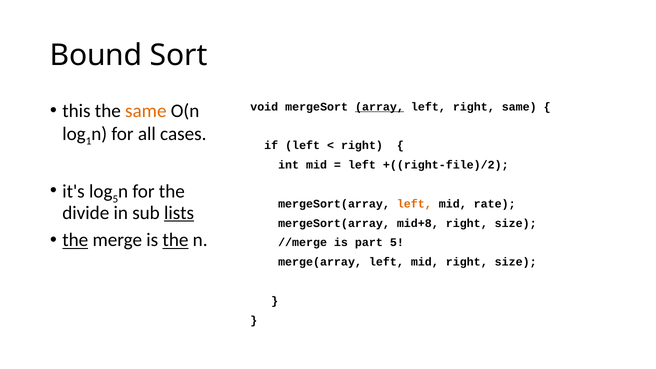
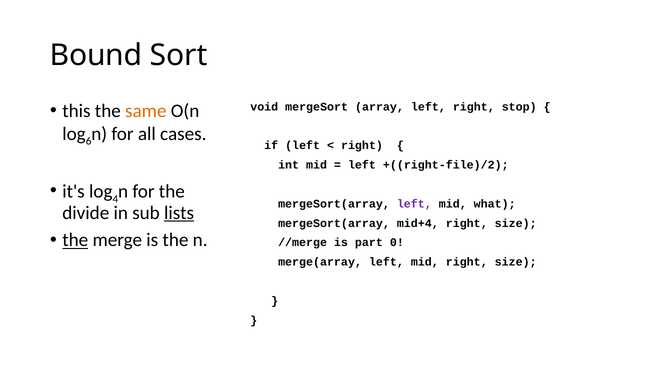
array underline: present -> none
right same: same -> stop
1: 1 -> 6
5 at (115, 199): 5 -> 4
left at (414, 204) colour: orange -> purple
rate: rate -> what
mid+8: mid+8 -> mid+4
the at (175, 240) underline: present -> none
part 5: 5 -> 0
